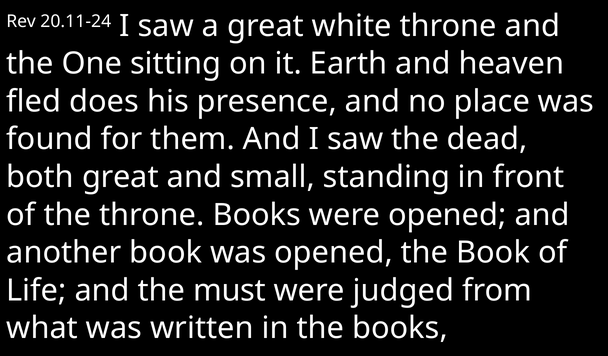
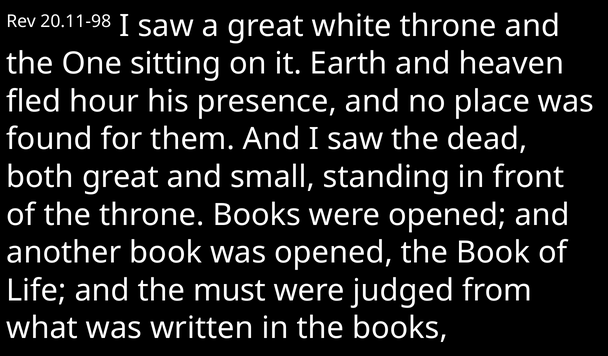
20.11-24: 20.11-24 -> 20.11-98
does: does -> hour
